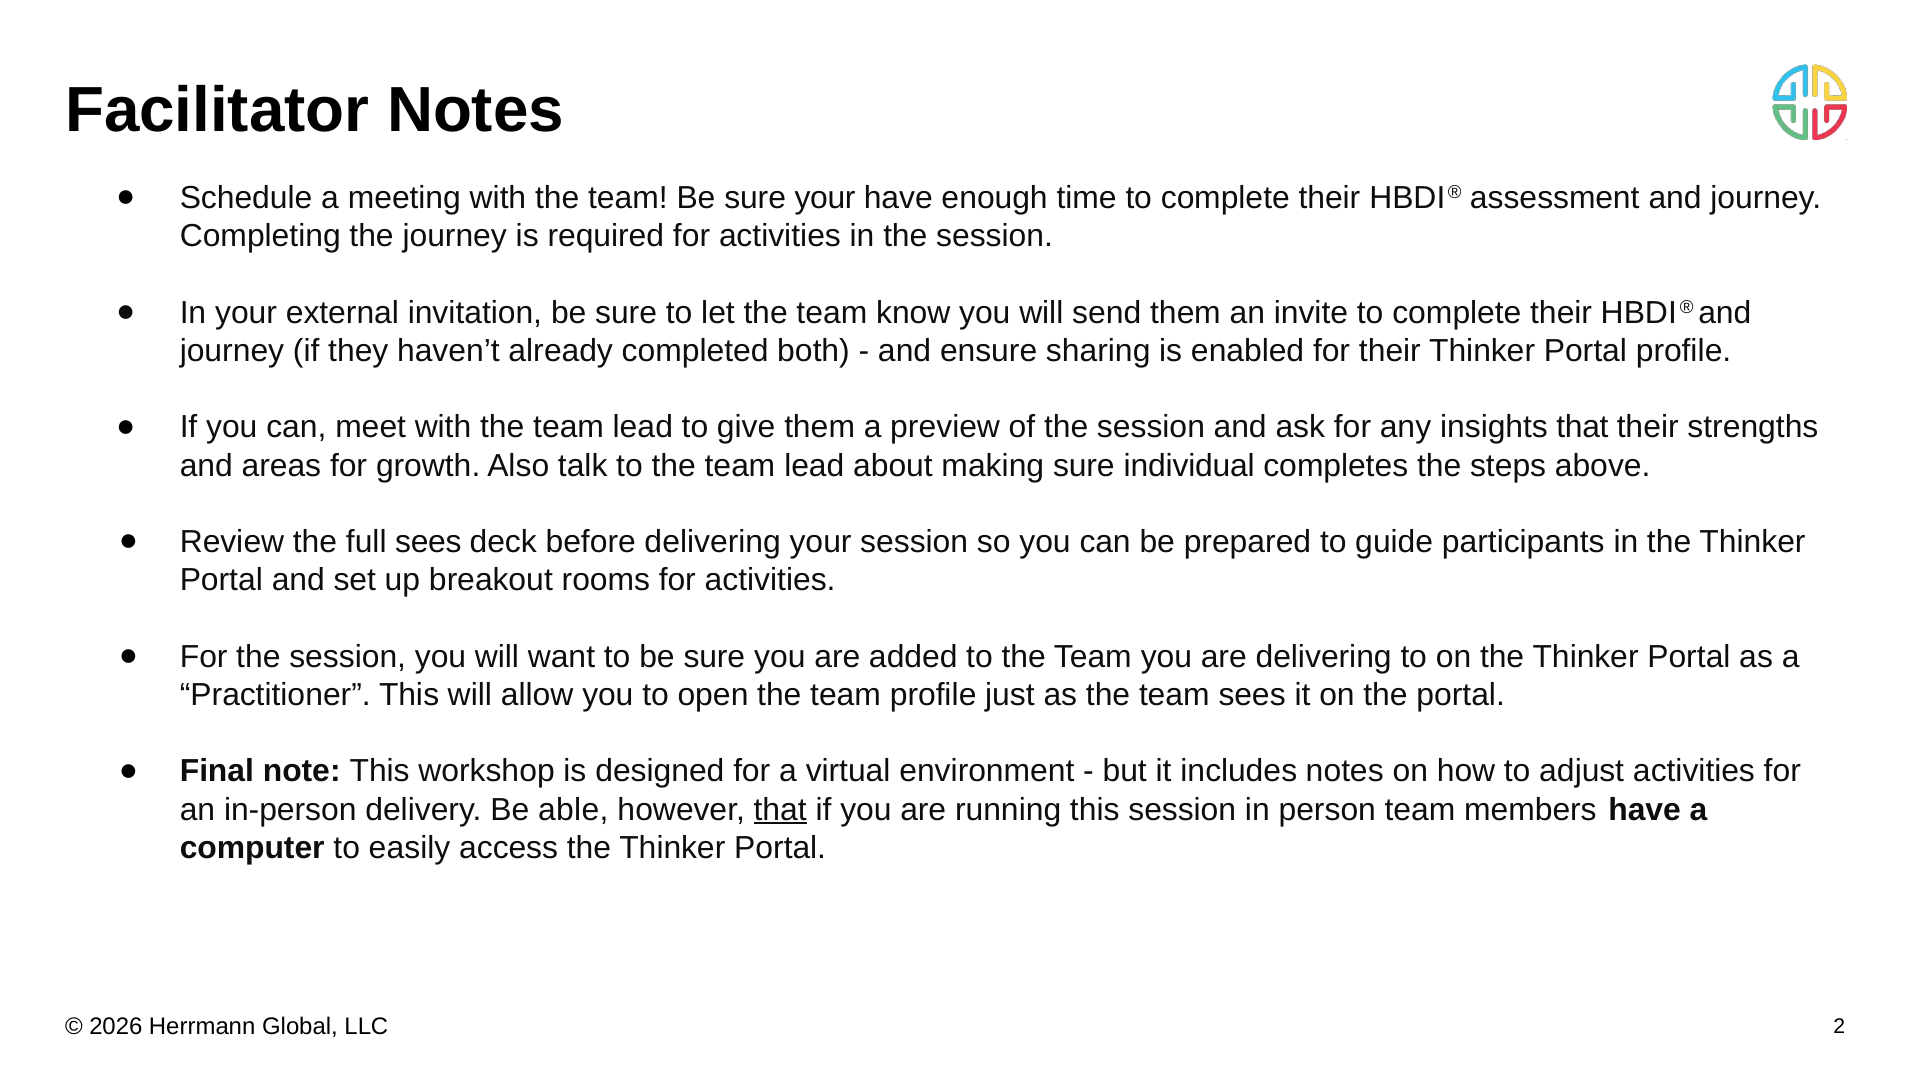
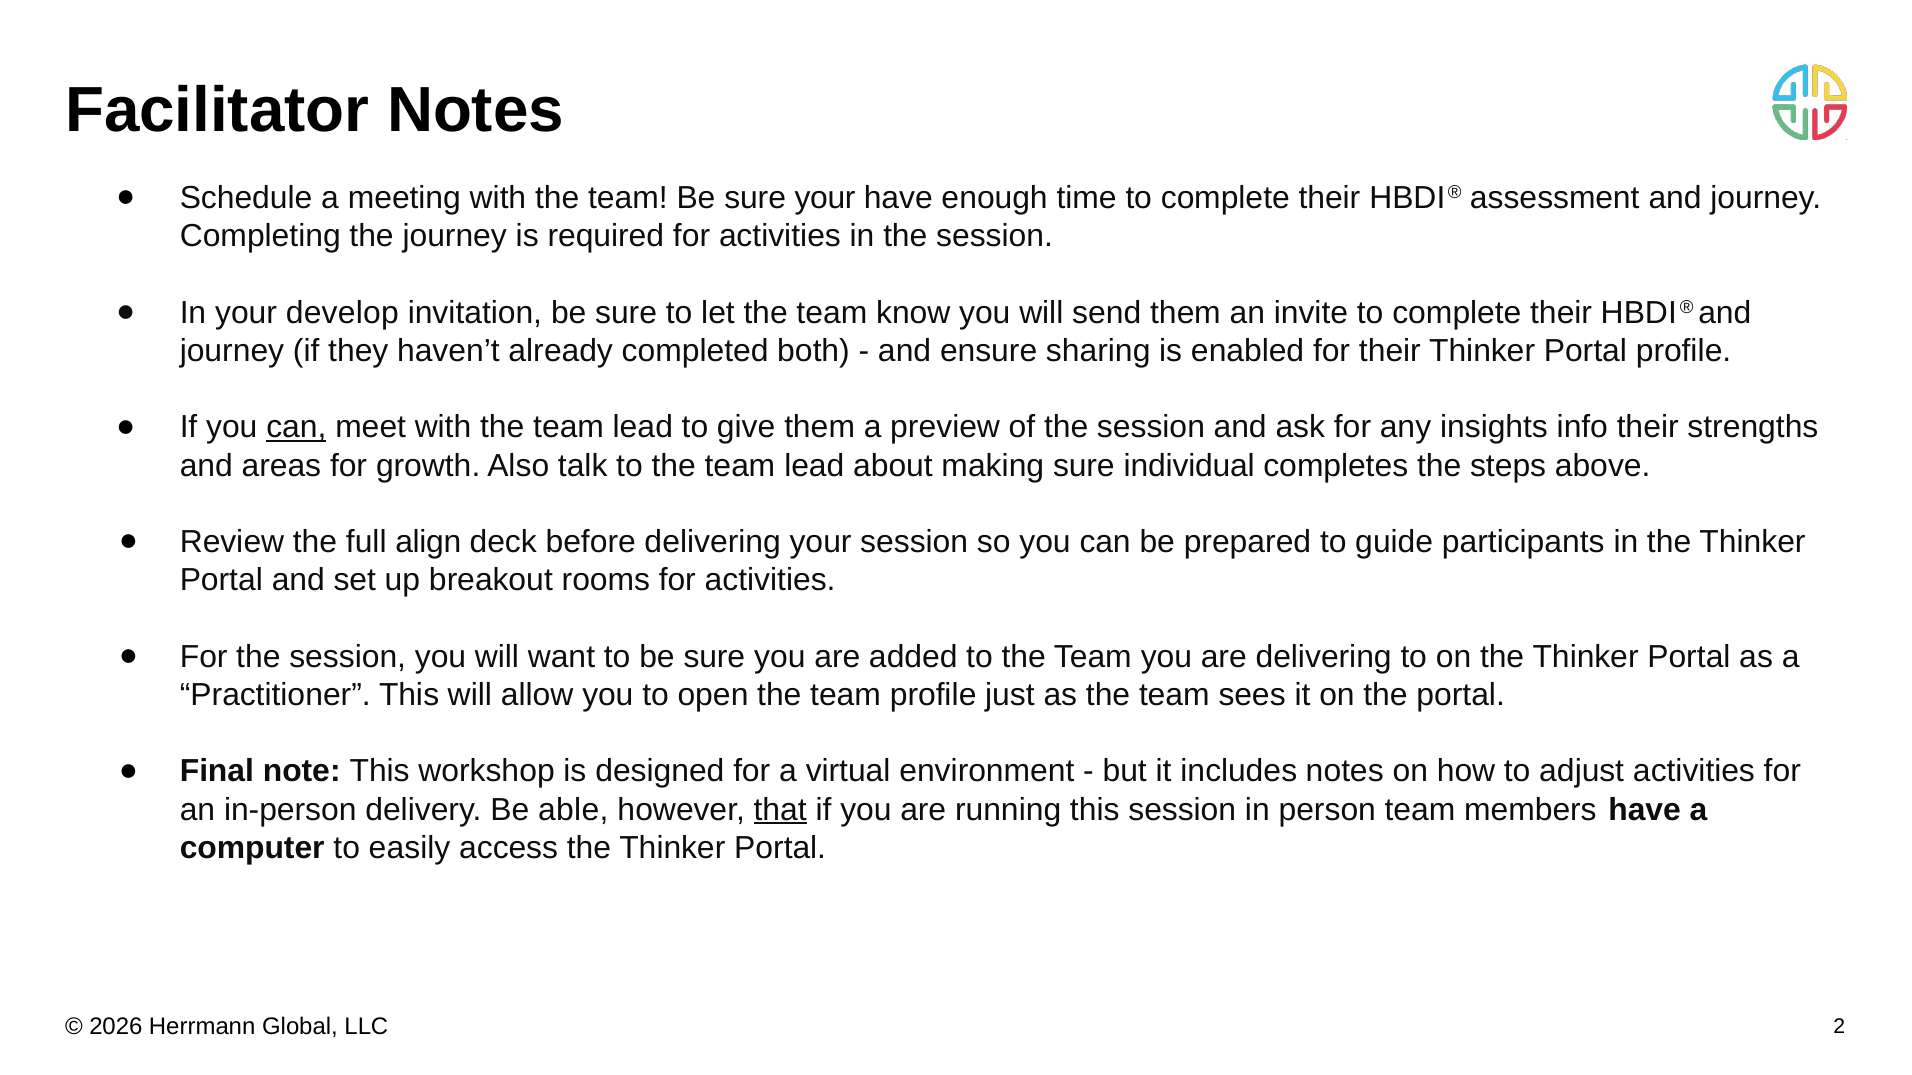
external: external -> develop
can at (296, 428) underline: none -> present
insights that: that -> info
full sees: sees -> align
